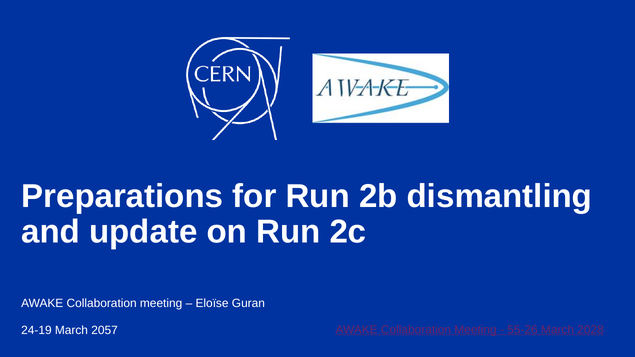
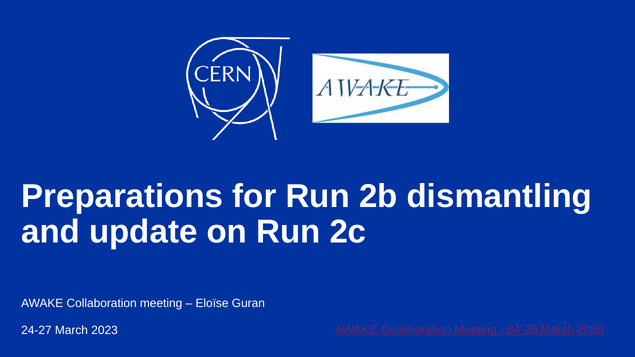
24-19: 24-19 -> 24-27
2057: 2057 -> 2023
55-26: 55-26 -> 64-26
2028: 2028 -> 2080
